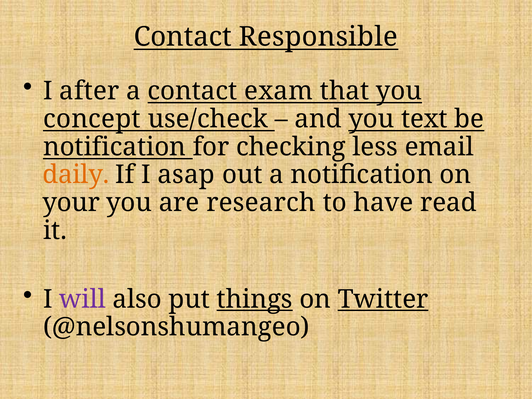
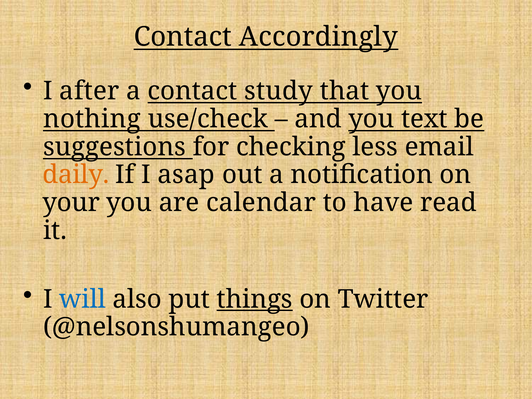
Responsible: Responsible -> Accordingly
exam: exam -> study
concept: concept -> nothing
notification at (114, 147): notification -> suggestions
research: research -> calendar
will colour: purple -> blue
Twitter underline: present -> none
